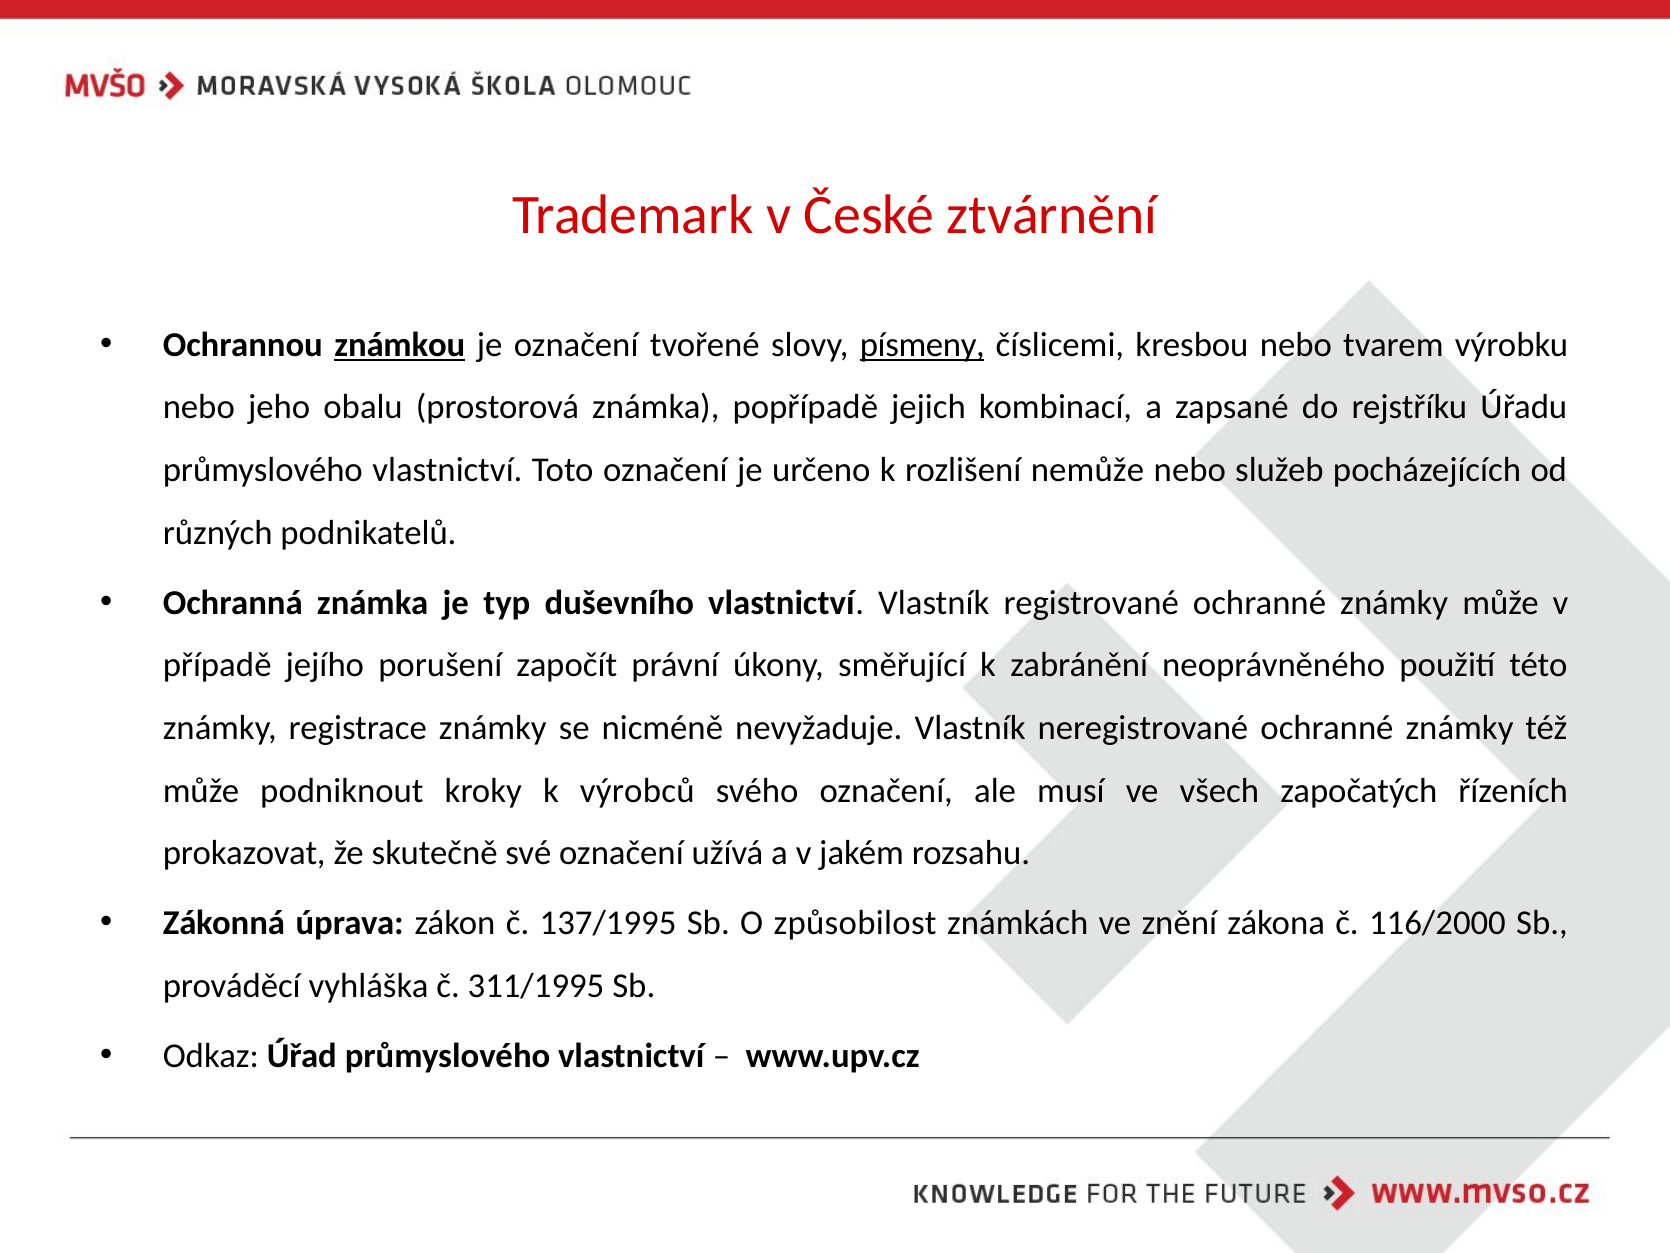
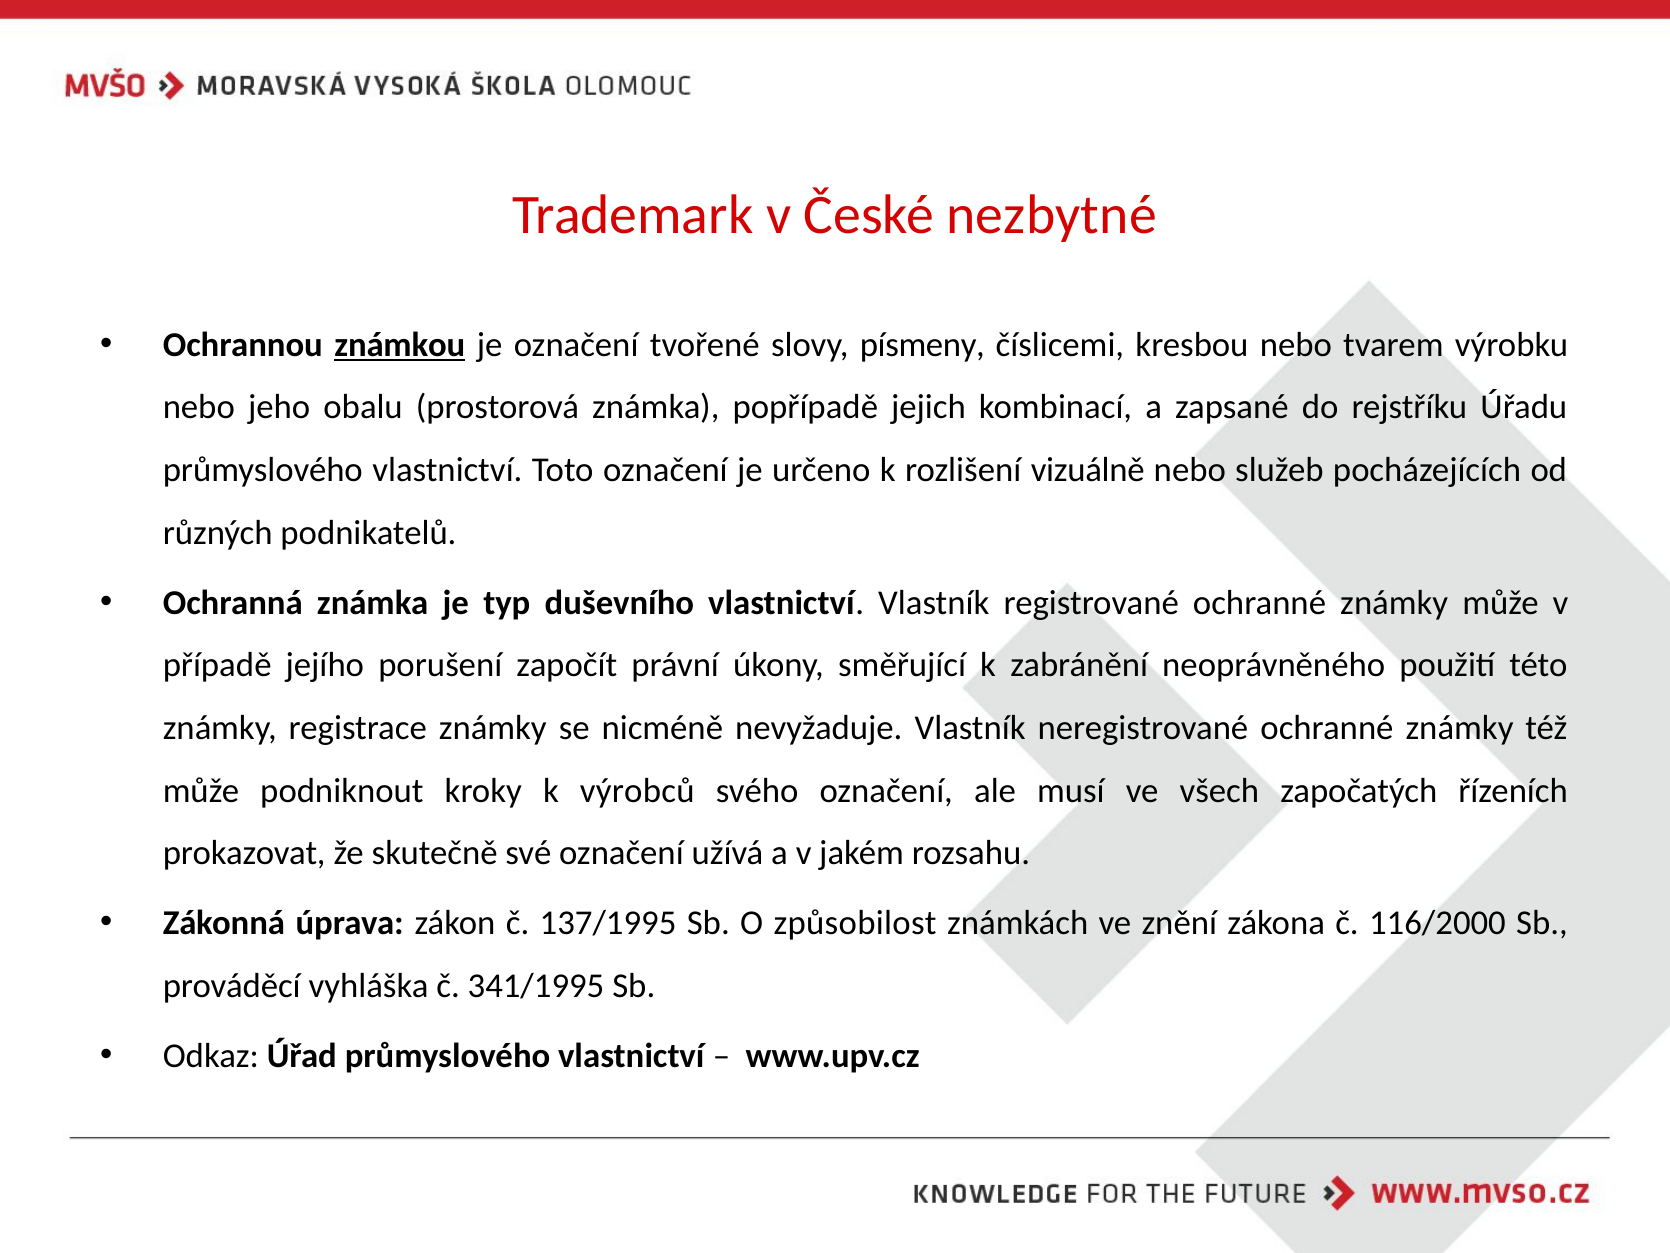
ztvárnění: ztvárnění -> nezbytné
písmeny underline: present -> none
nemůže: nemůže -> vizuálně
311/1995: 311/1995 -> 341/1995
